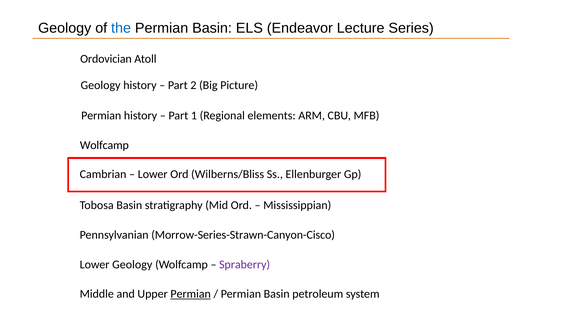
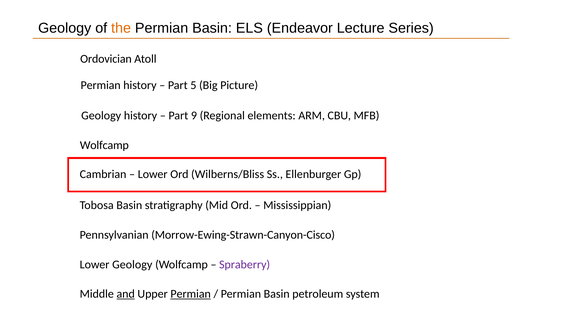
the colour: blue -> orange
Geology at (101, 85): Geology -> Permian
2: 2 -> 5
Permian at (101, 115): Permian -> Geology
1: 1 -> 9
Morrow-Series-Strawn-Canyon-Cisco: Morrow-Series-Strawn-Canyon-Cisco -> Morrow-Ewing-Strawn-Canyon-Cisco
and underline: none -> present
